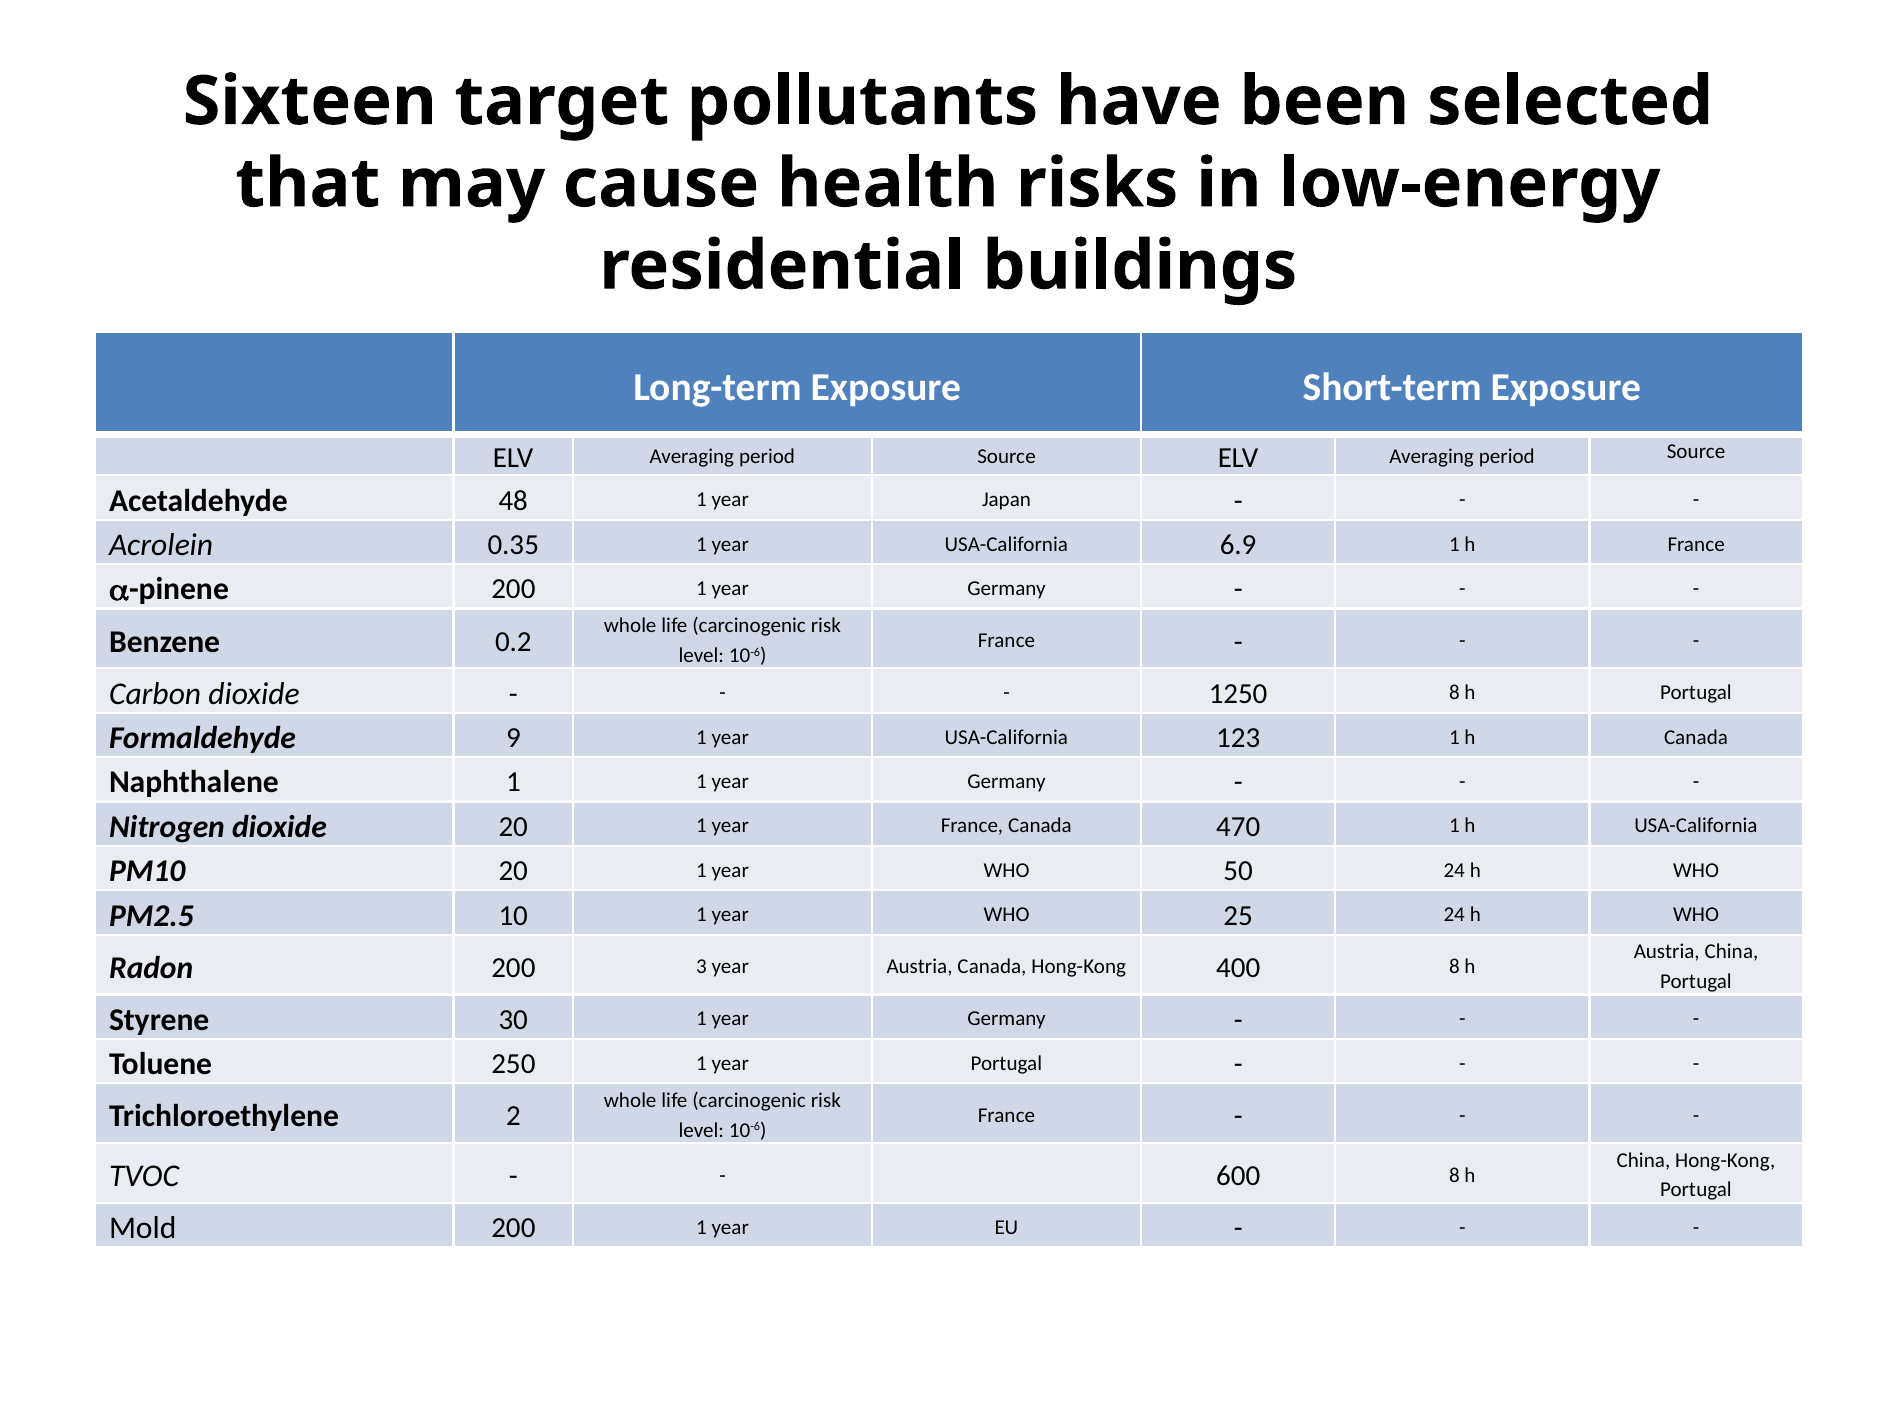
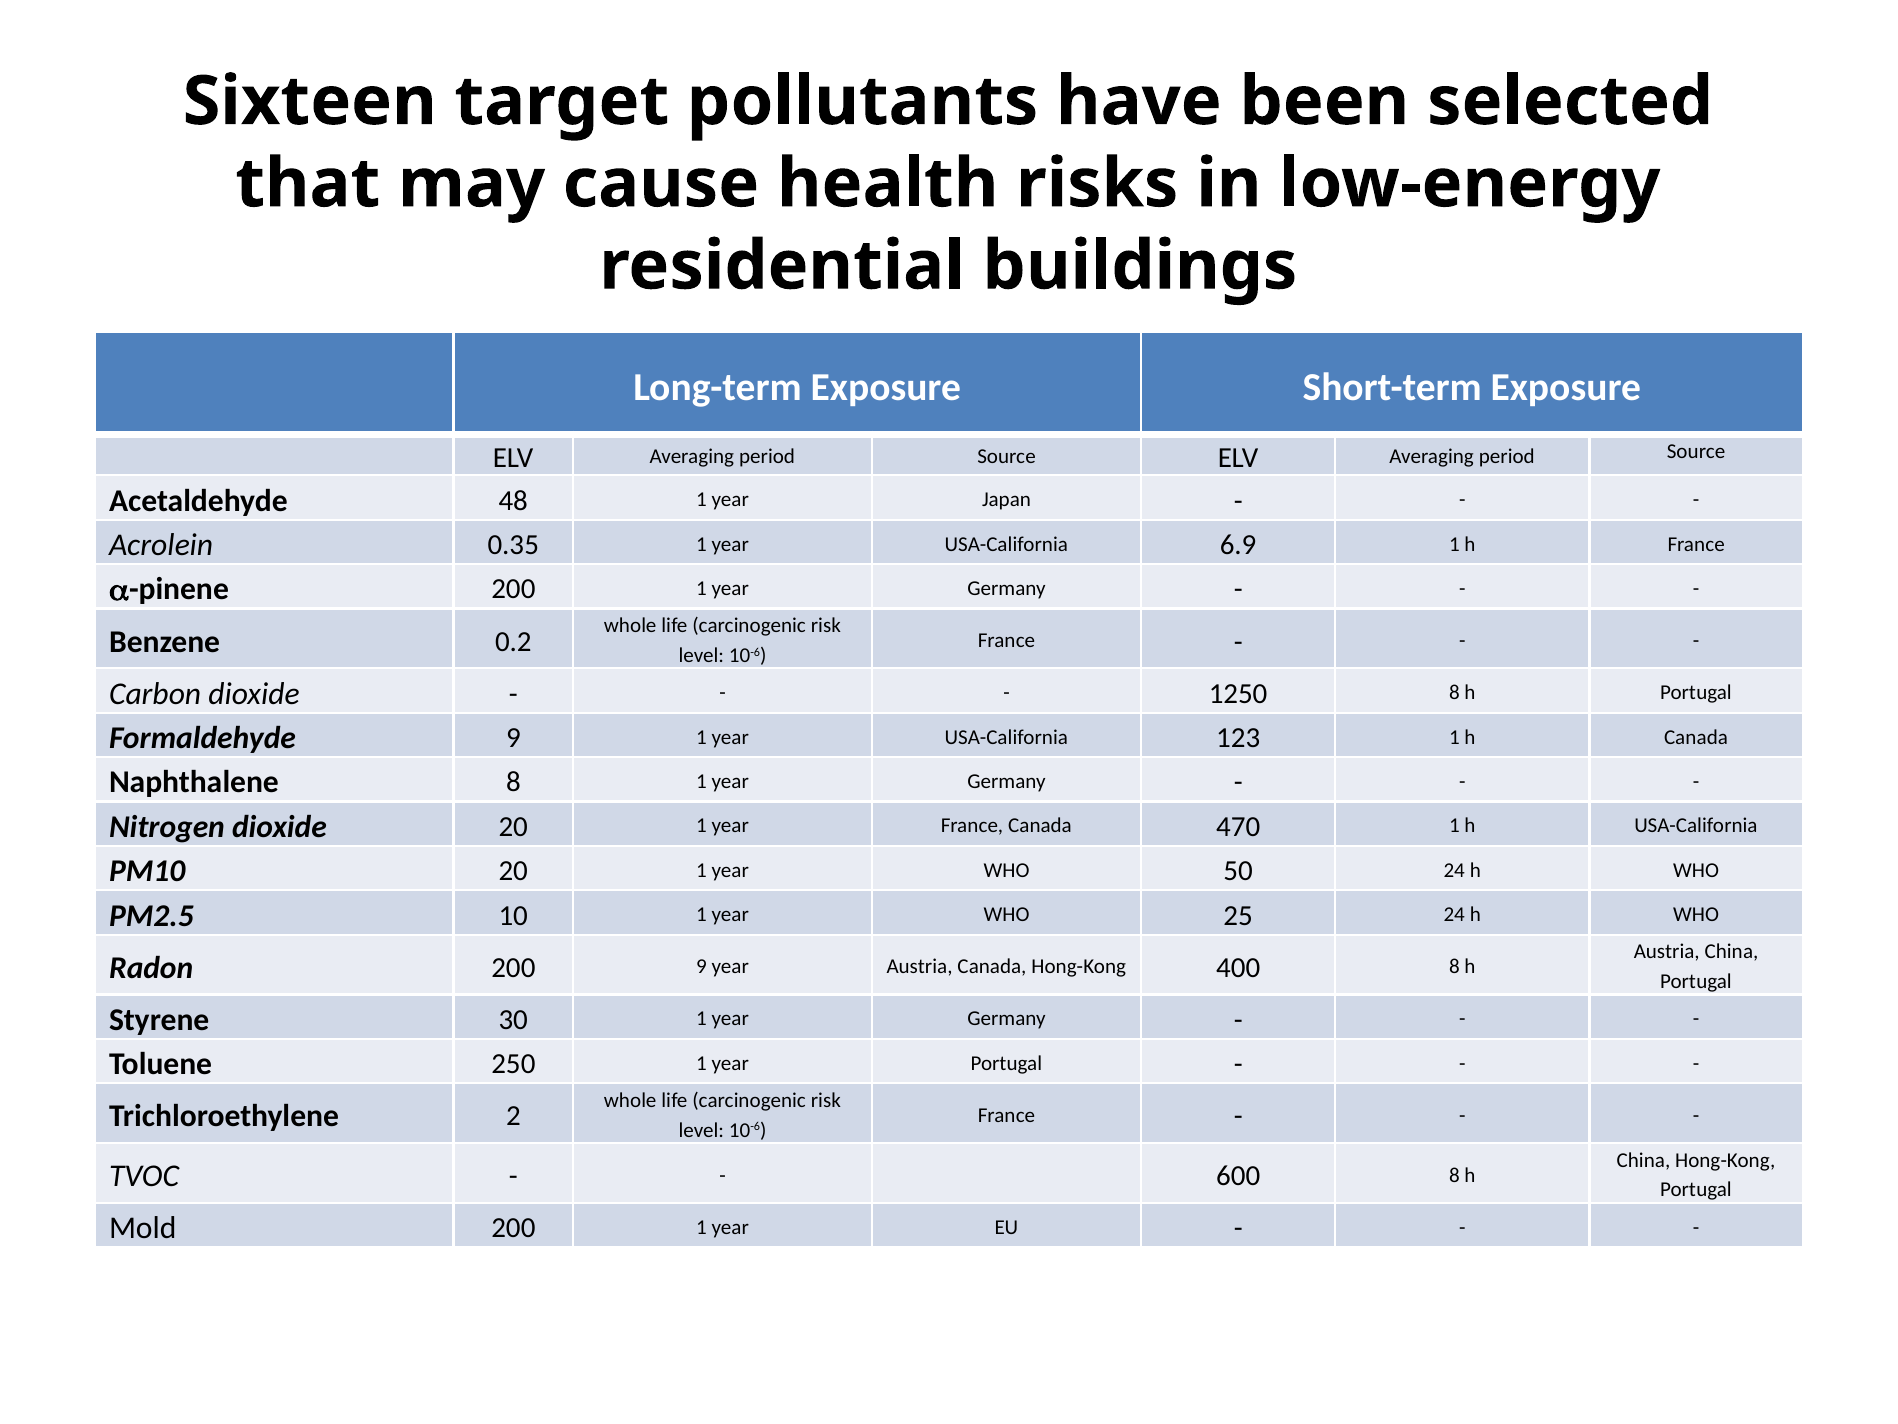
Naphthalene 1: 1 -> 8
200 3: 3 -> 9
